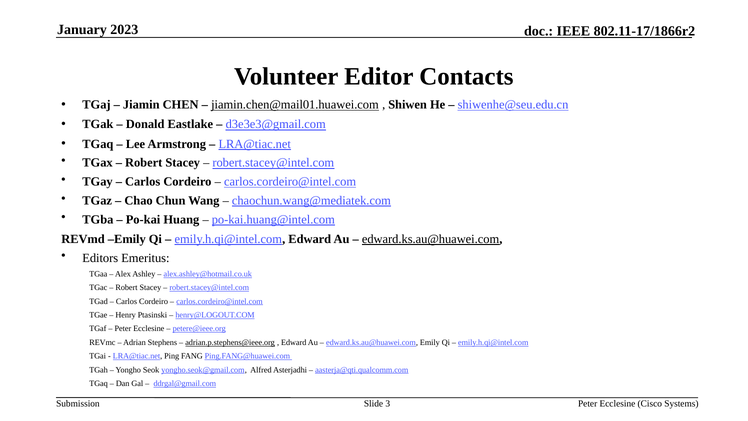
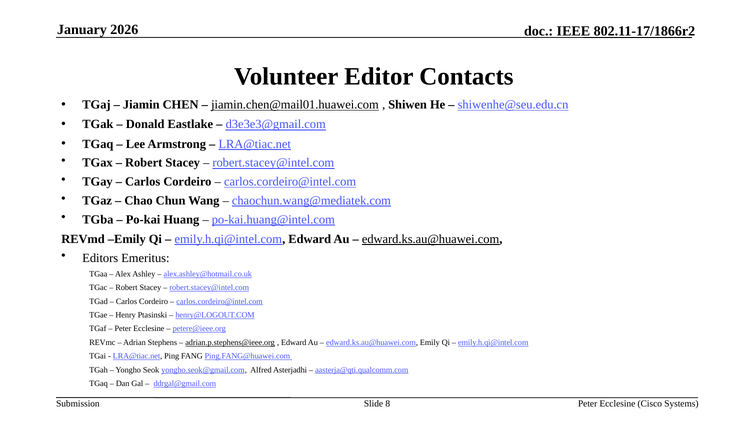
2023: 2023 -> 2026
3: 3 -> 8
